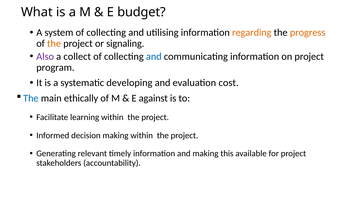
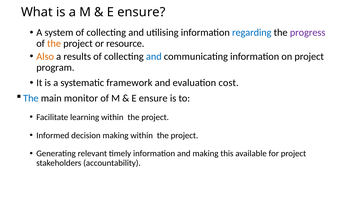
budget at (141, 12): budget -> ensure
regarding colour: orange -> blue
progress colour: orange -> purple
signaling: signaling -> resource
Also colour: purple -> orange
collect: collect -> results
developing: developing -> framework
ethically: ethically -> monitor
against at (153, 98): against -> ensure
